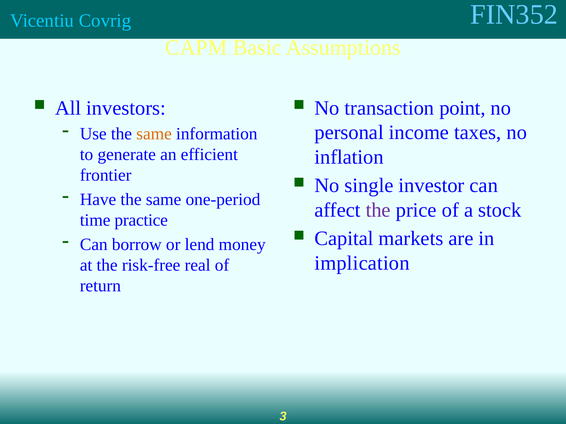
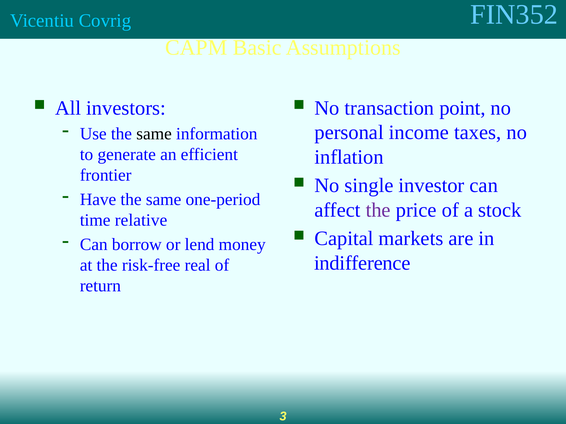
same at (154, 134) colour: orange -> black
practice: practice -> relative
implication: implication -> indifference
